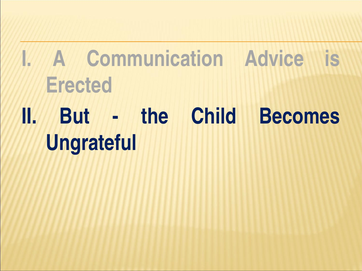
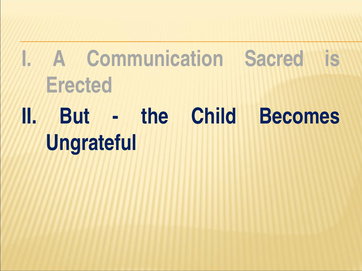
Advice: Advice -> Sacred
